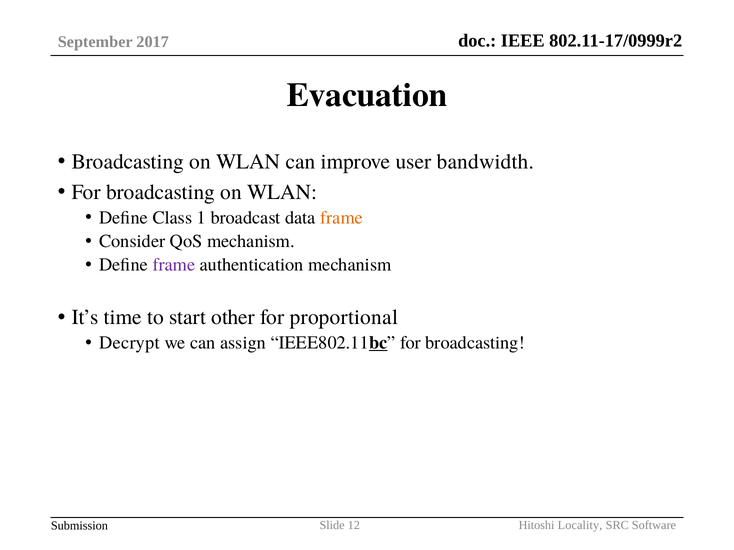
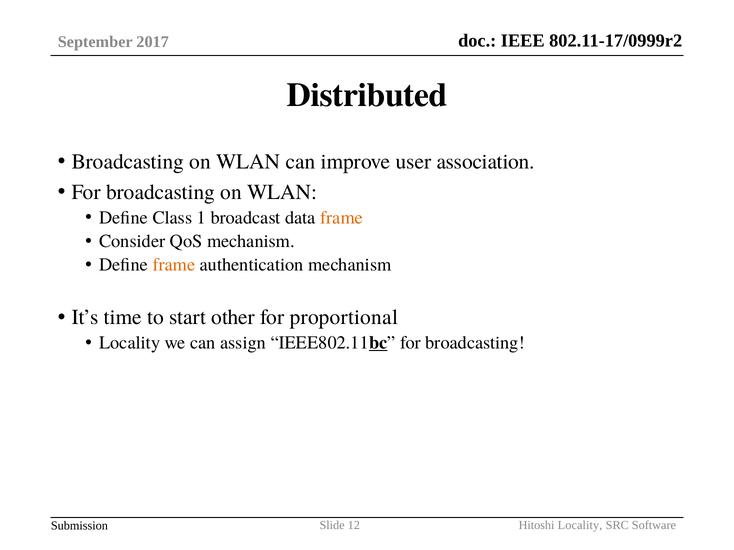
Evacuation: Evacuation -> Distributed
bandwidth: bandwidth -> association
frame at (174, 265) colour: purple -> orange
Decrypt at (130, 343): Decrypt -> Locality
